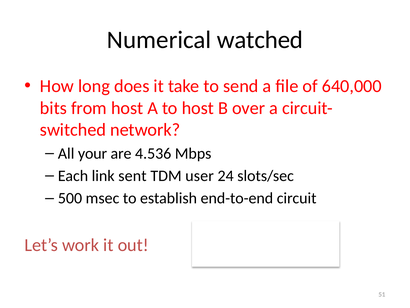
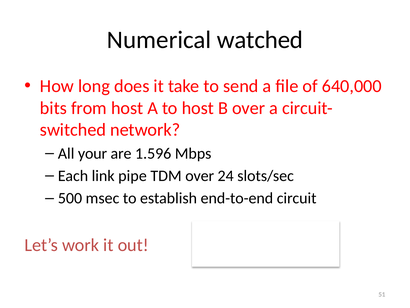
4.536: 4.536 -> 1.596
sent: sent -> pipe
TDM user: user -> over
